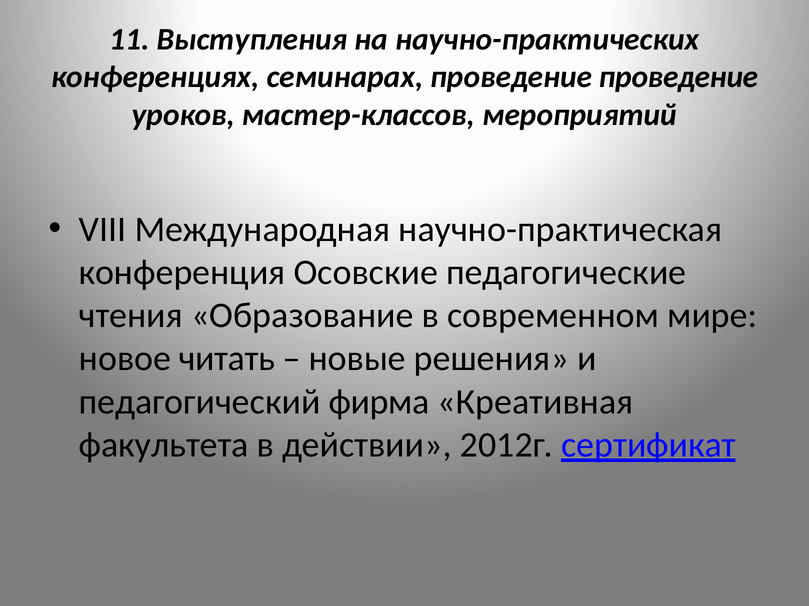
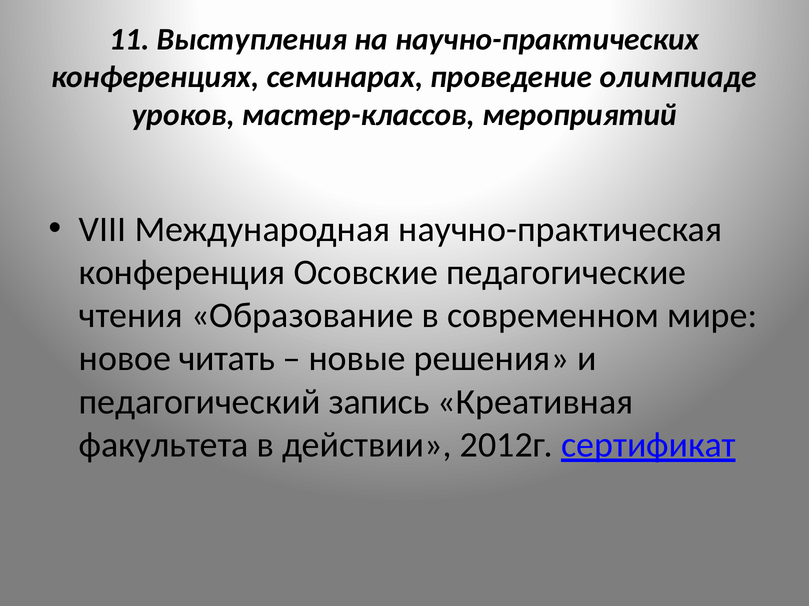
проведение проведение: проведение -> олимпиаде
фирма: фирма -> запись
